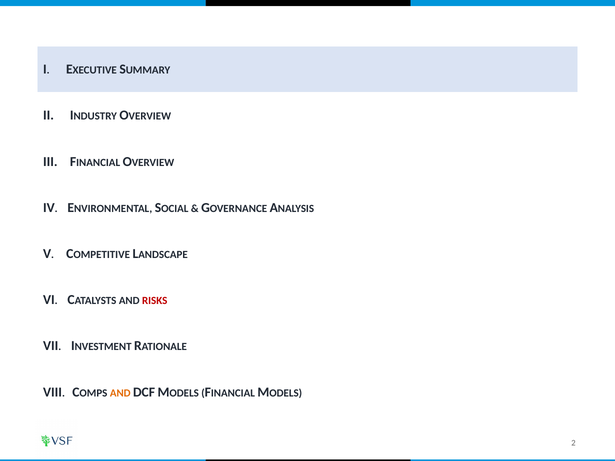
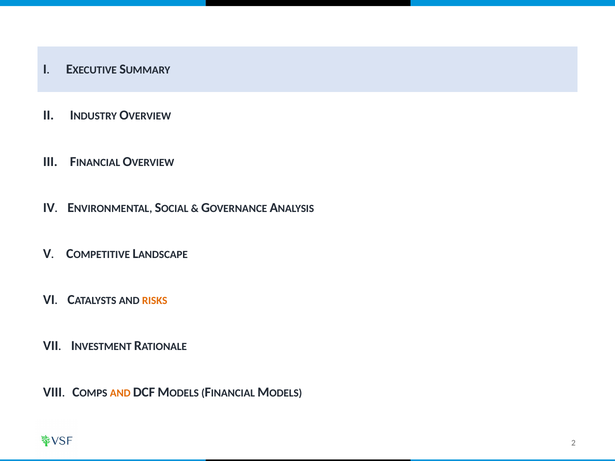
RISKS colour: red -> orange
